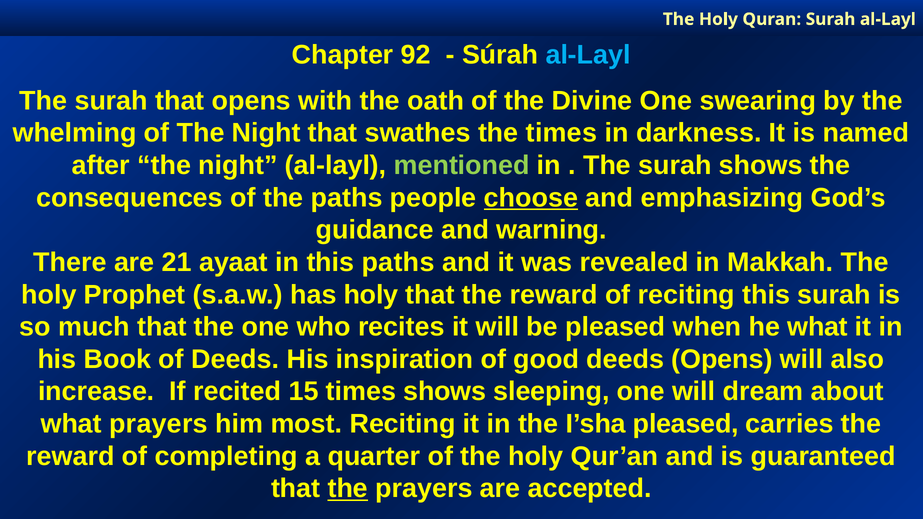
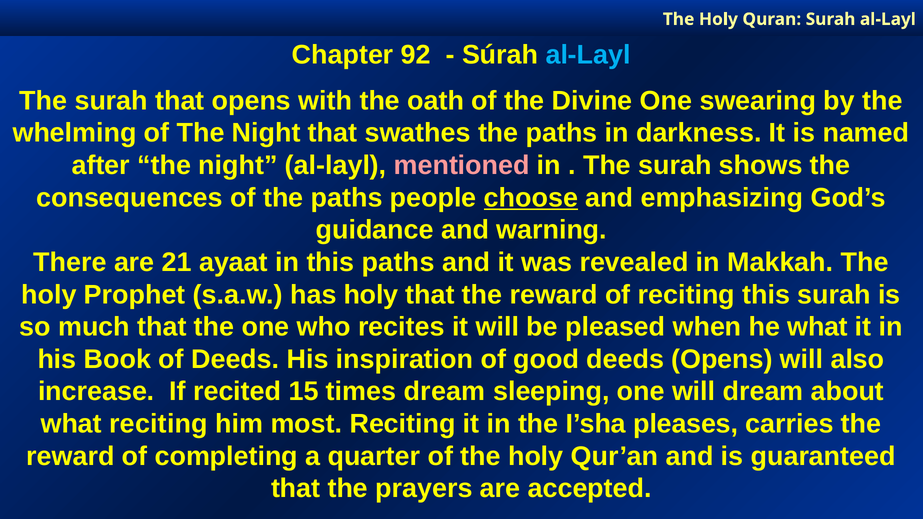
swathes the times: times -> paths
mentioned colour: light green -> pink
times shows: shows -> dream
what prayers: prayers -> reciting
I’sha pleased: pleased -> pleases
the at (348, 489) underline: present -> none
